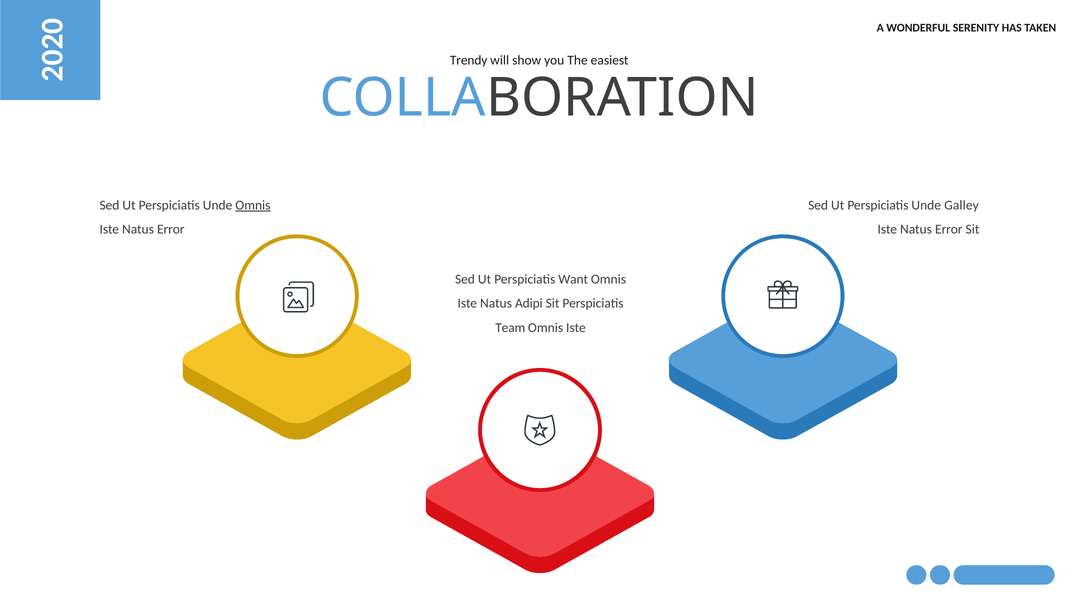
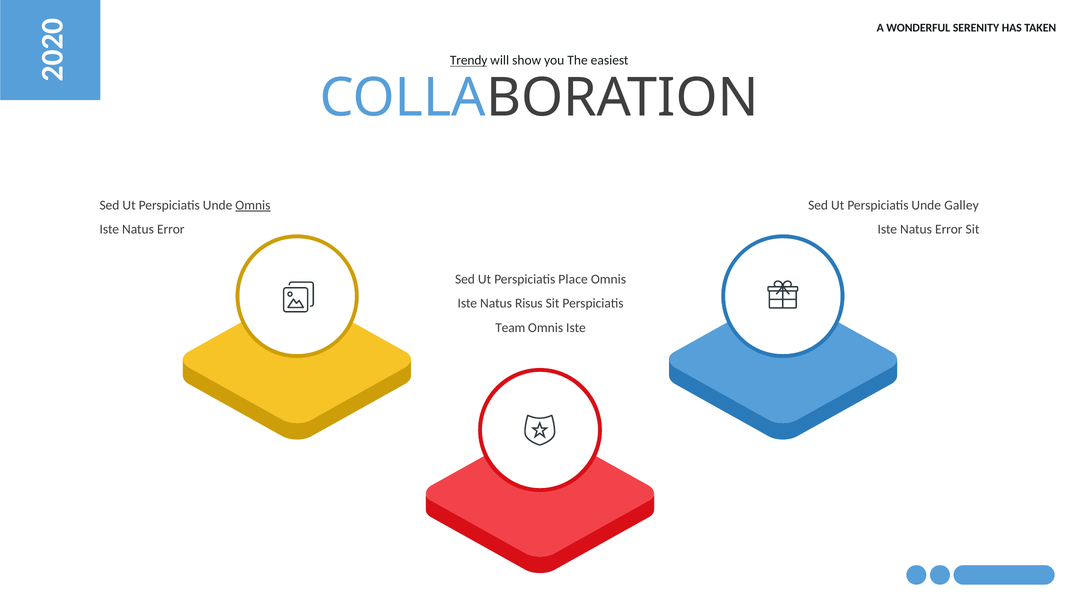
Trendy underline: none -> present
Want: Want -> Place
Adipi: Adipi -> Risus
